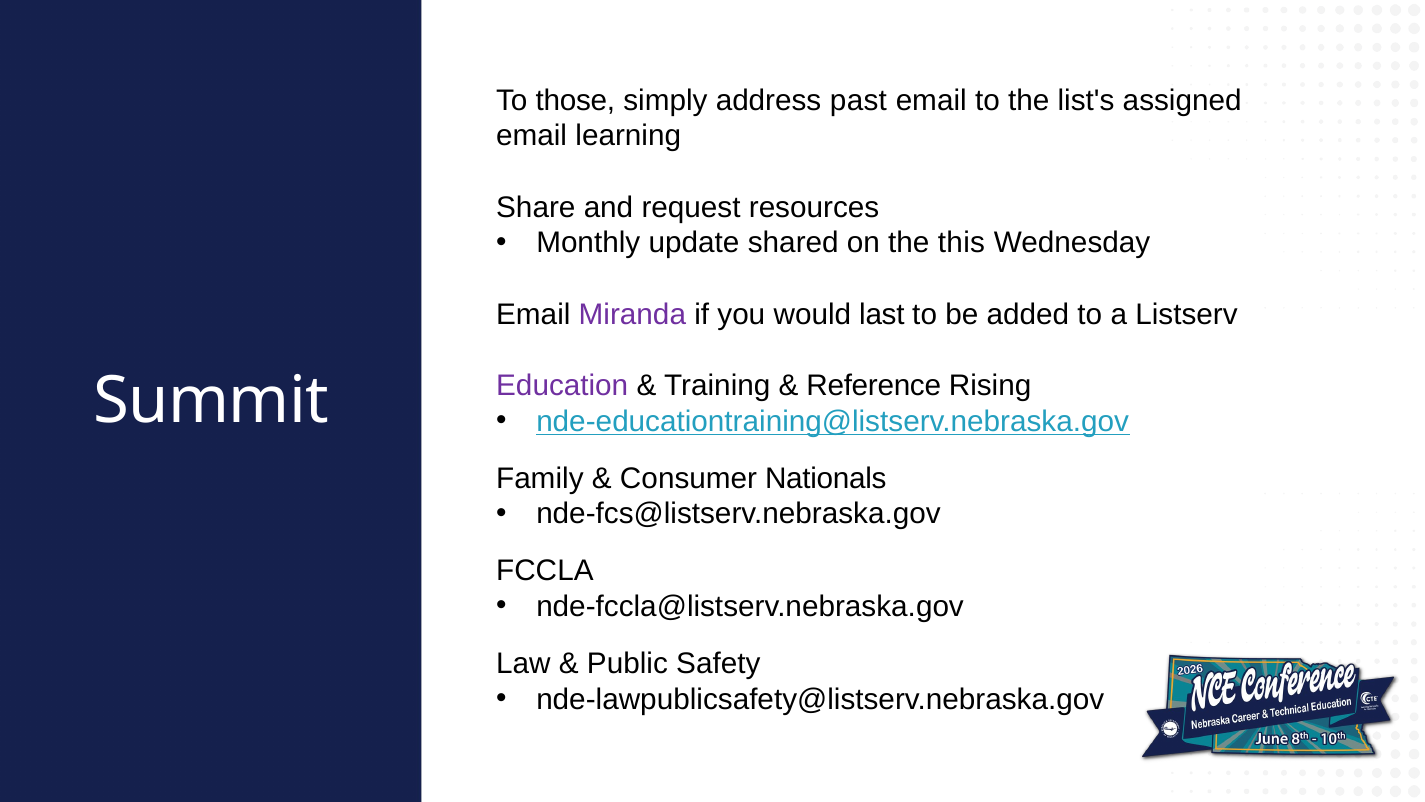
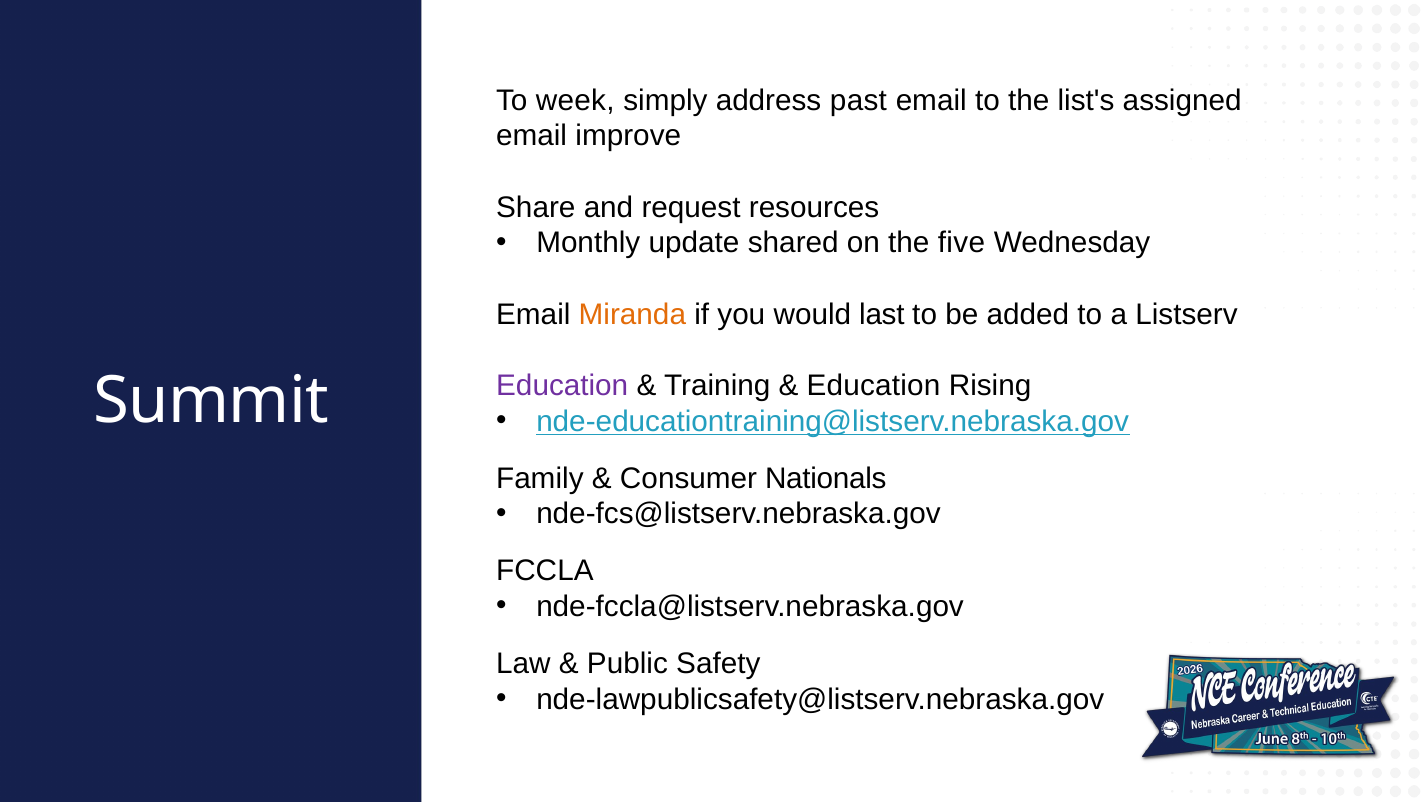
those: those -> week
learning: learning -> improve
this: this -> five
Miranda colour: purple -> orange
Reference at (874, 385): Reference -> Education
